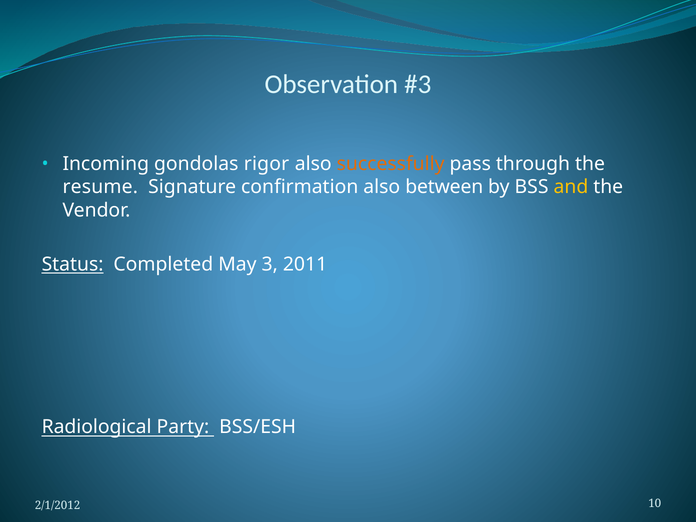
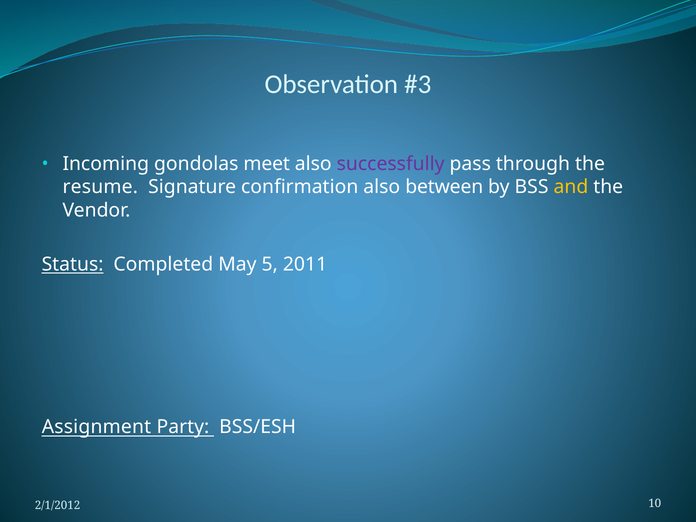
rigor: rigor -> meet
successfully colour: orange -> purple
3: 3 -> 5
Radiological: Radiological -> Assignment
